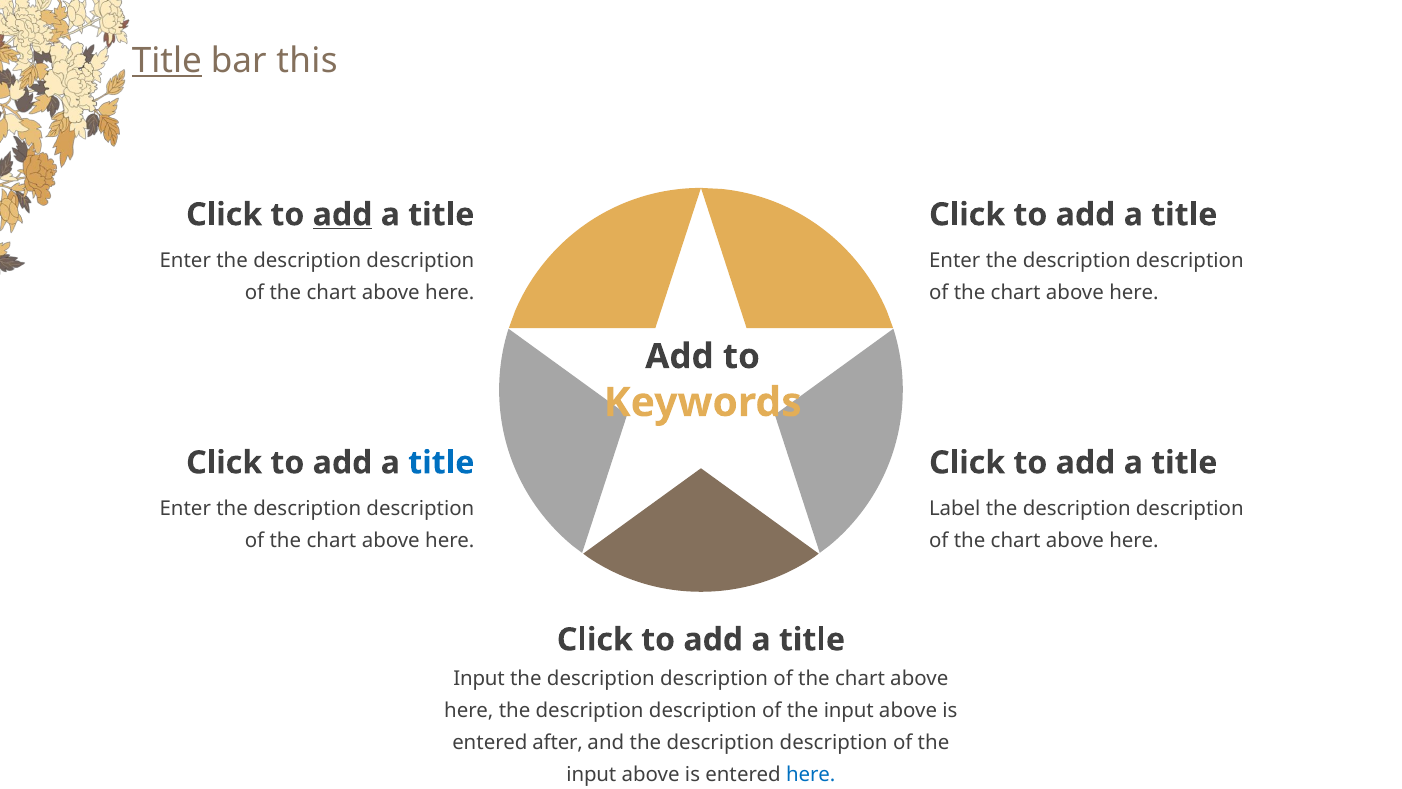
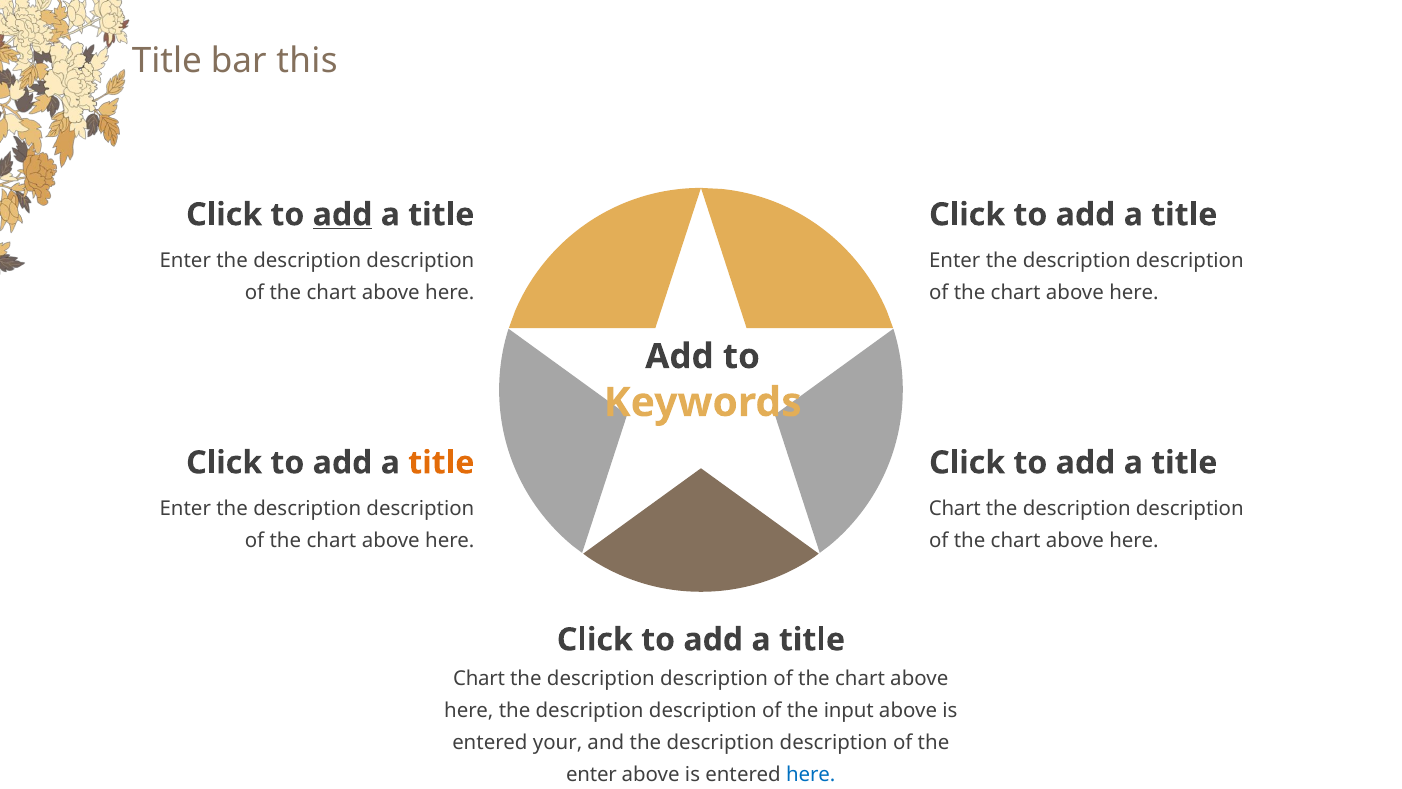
Title at (167, 61) underline: present -> none
title at (441, 463) colour: blue -> orange
Label at (955, 508): Label -> Chart
Input at (479, 679): Input -> Chart
after: after -> your
input at (591, 774): input -> enter
